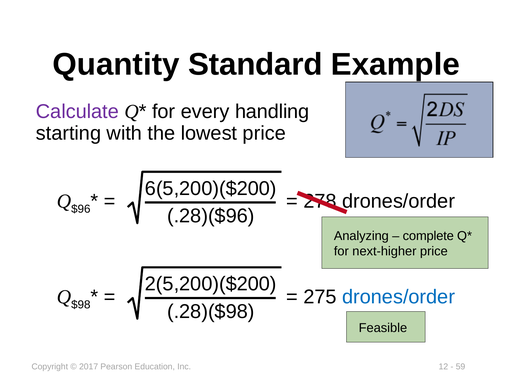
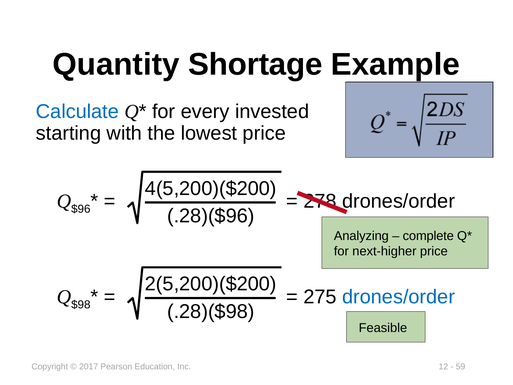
Standard: Standard -> Shortage
Calculate colour: purple -> blue
handling: handling -> invested
6(5,200)($200: 6(5,200)($200 -> 4(5,200)($200
